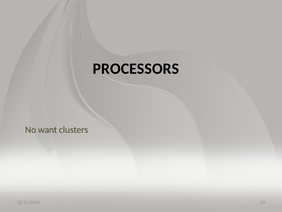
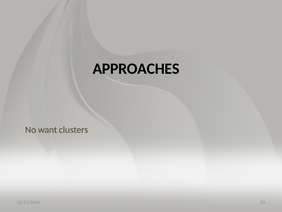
PROCESSORS: PROCESSORS -> APPROACHES
